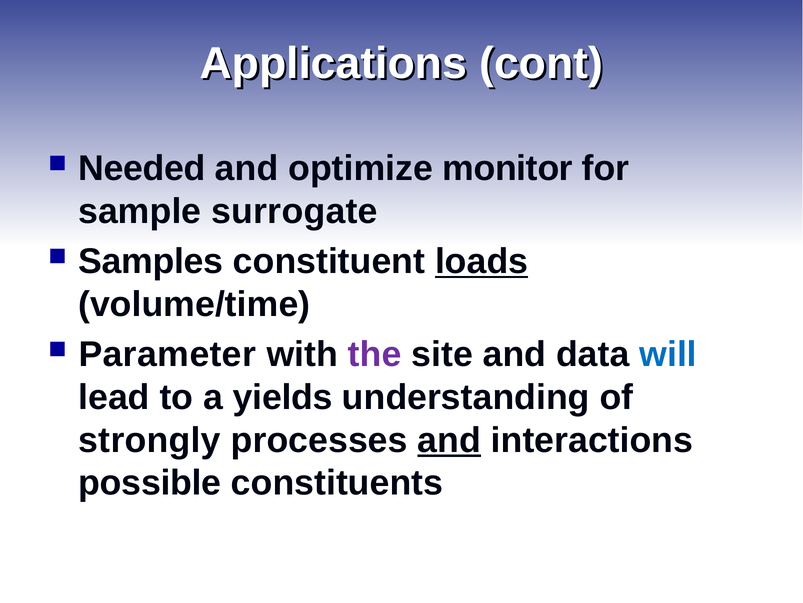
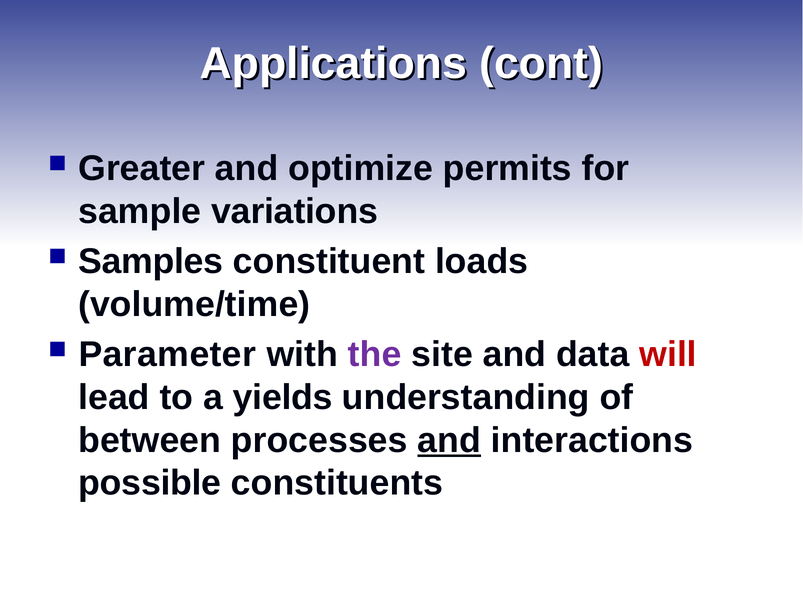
Needed: Needed -> Greater
monitor: monitor -> permits
surrogate: surrogate -> variations
loads underline: present -> none
will colour: blue -> red
strongly: strongly -> between
